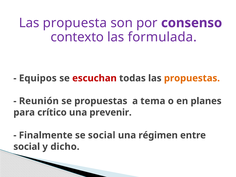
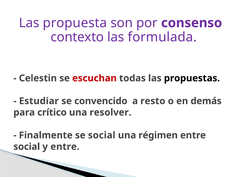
Equipos: Equipos -> Celestin
propuestas at (192, 78) colour: orange -> black
Reunión: Reunión -> Estudiar
se propuestas: propuestas -> convencido
tema: tema -> resto
planes: planes -> demás
prevenir: prevenir -> resolver
y dicho: dicho -> entre
